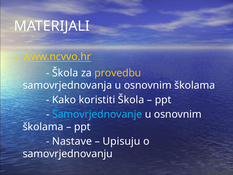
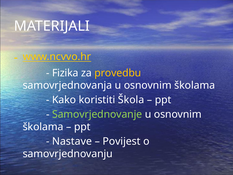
Škola at (65, 73): Škola -> Fizika
Samovrjednovanje colour: light blue -> light green
Upisuju: Upisuju -> Povijest
